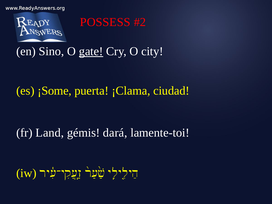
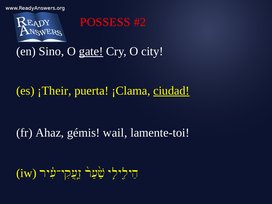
¡Some: ¡Some -> ¡Their
ciudad underline: none -> present
Land: Land -> Ahaz
dará: dará -> wail
